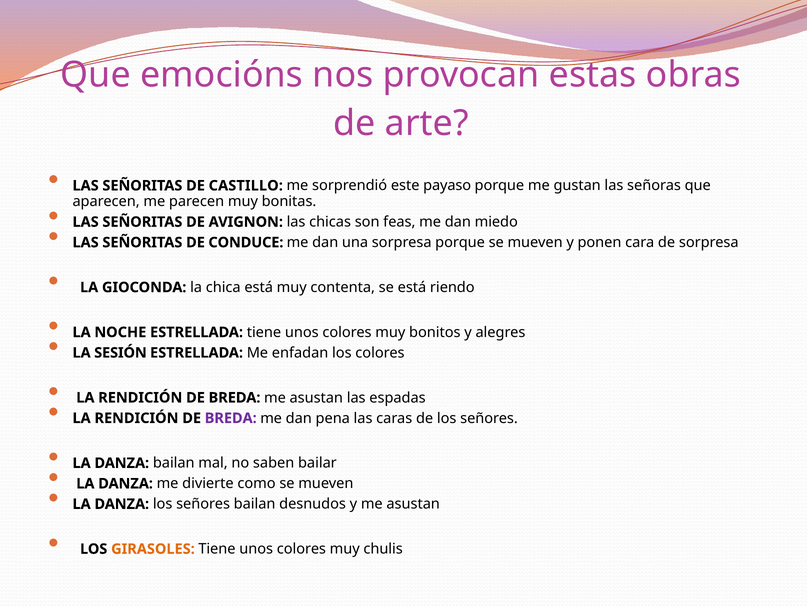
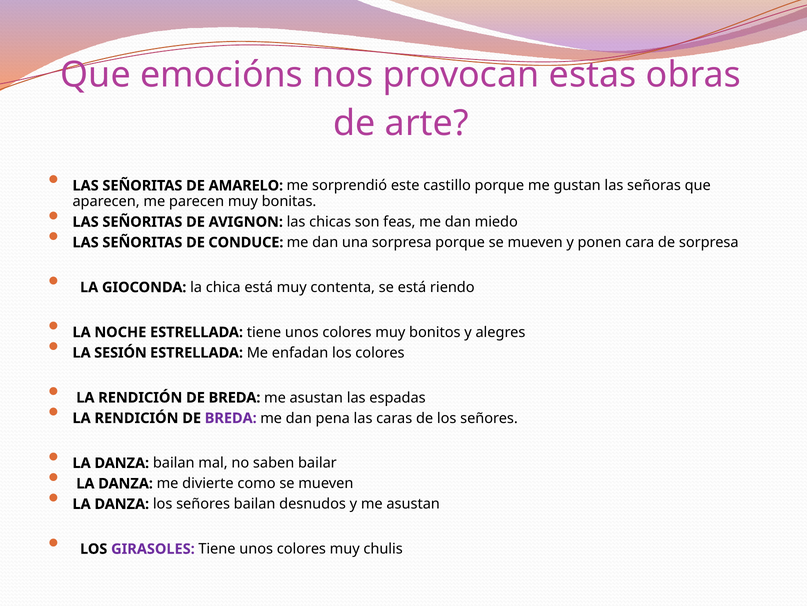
CASTILLO: CASTILLO -> AMARELO
payaso: payaso -> castillo
GIRASOLES colour: orange -> purple
